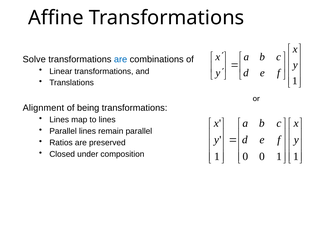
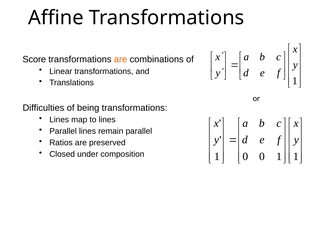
Solve: Solve -> Score
are at (121, 60) colour: blue -> orange
Alignment: Alignment -> Difficulties
